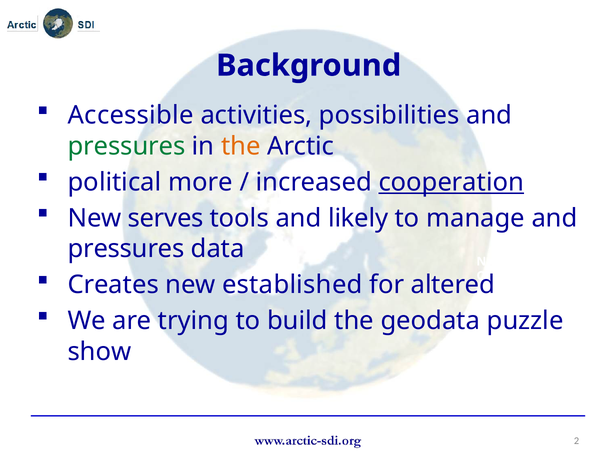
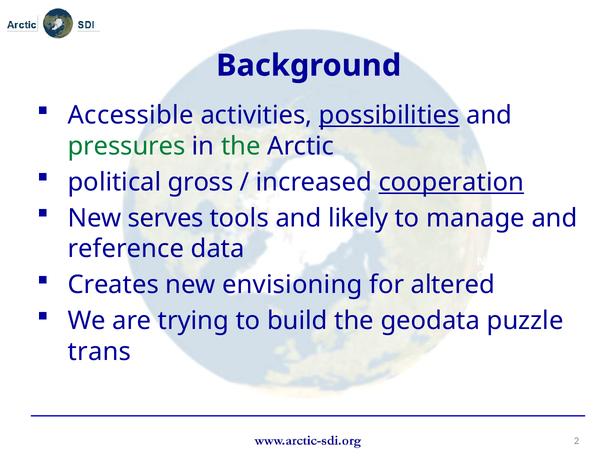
possibilities underline: none -> present
the at (241, 146) colour: orange -> green
more: more -> gross
pressures at (126, 249): pressures -> reference
established: established -> envisioning
show: show -> trans
